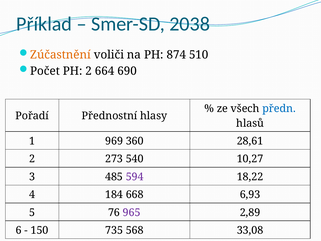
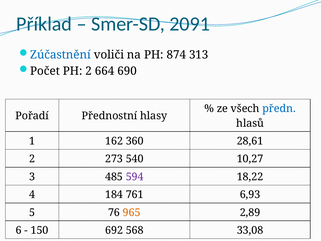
2038: 2038 -> 2091
Zúčastnění colour: orange -> blue
510: 510 -> 313
969: 969 -> 162
668: 668 -> 761
965 colour: purple -> orange
735: 735 -> 692
